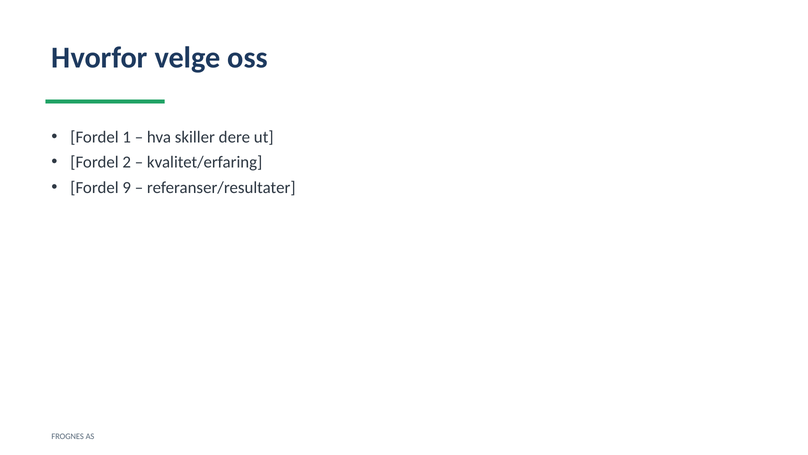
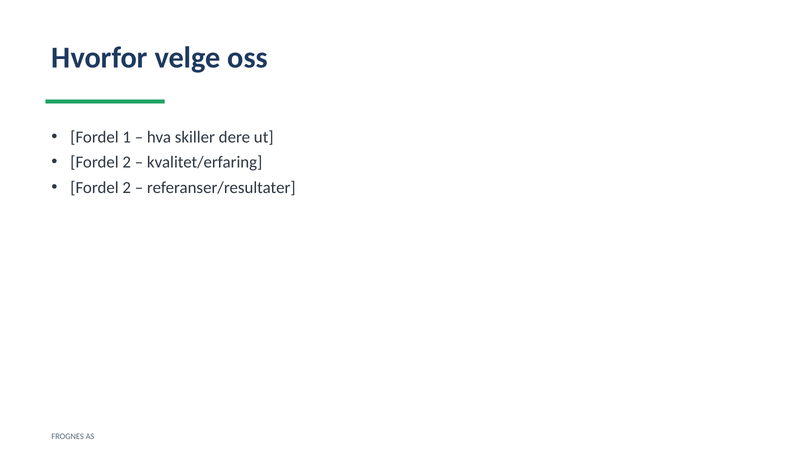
9 at (127, 187): 9 -> 2
